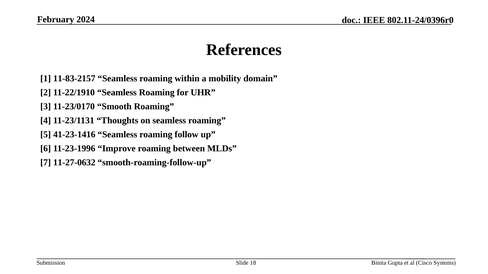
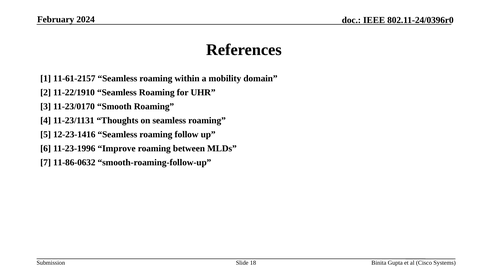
11-83-2157: 11-83-2157 -> 11-61-2157
41-23-1416: 41-23-1416 -> 12-23-1416
11-27-0632: 11-27-0632 -> 11-86-0632
